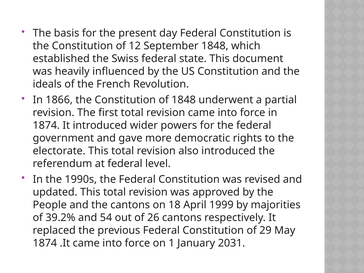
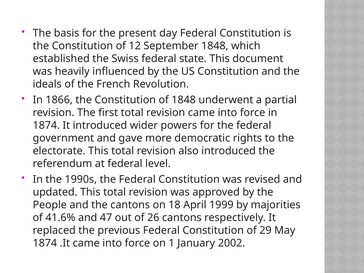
39.2%: 39.2% -> 41.6%
54: 54 -> 47
2031: 2031 -> 2002
